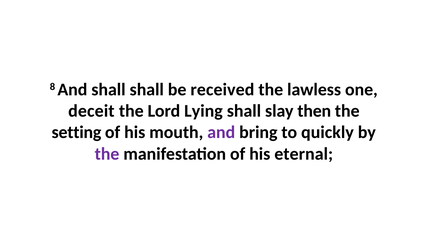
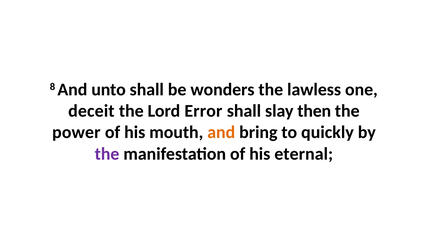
And shall: shall -> unto
received: received -> wonders
Lying: Lying -> Error
setting: setting -> power
and at (221, 132) colour: purple -> orange
